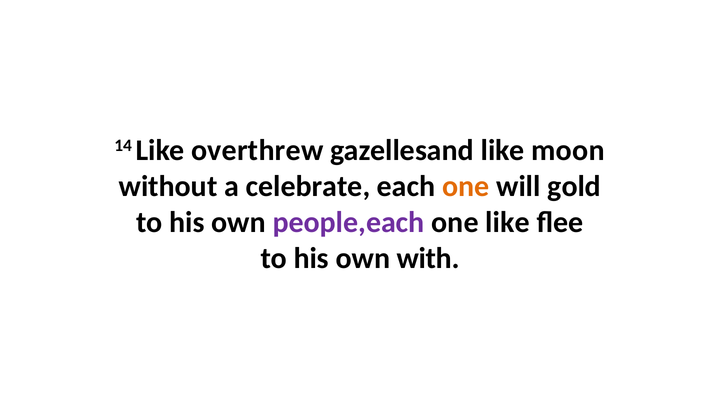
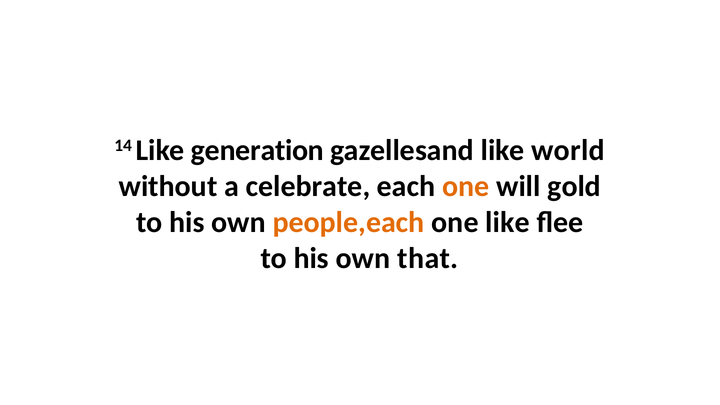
overthrew: overthrew -> generation
moon: moon -> world
people,each colour: purple -> orange
with: with -> that
